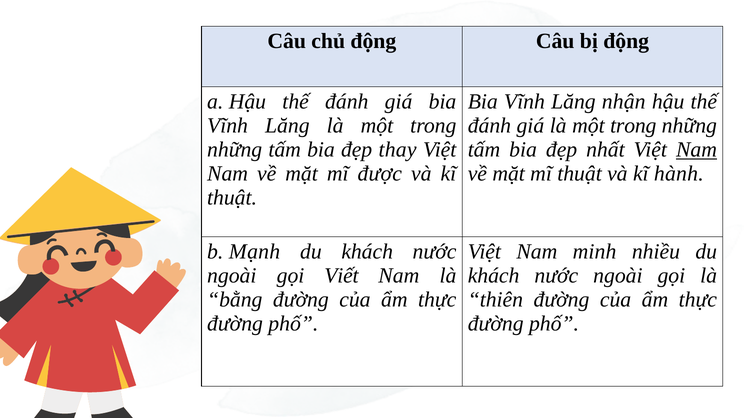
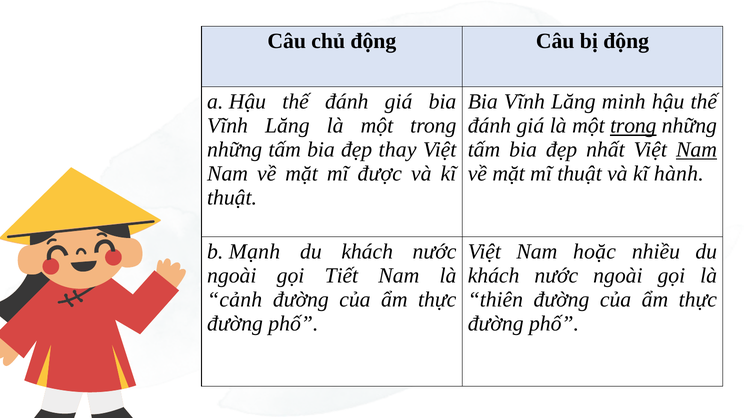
nhận: nhận -> minh
trong at (633, 126) underline: none -> present
minh: minh -> hoặc
Viết: Viết -> Tiết
bằng: bằng -> cảnh
